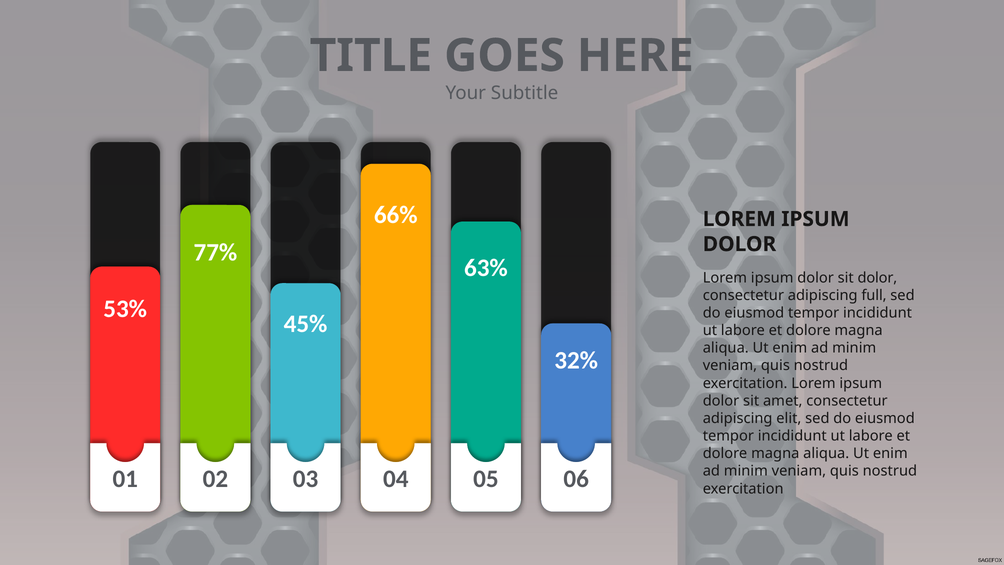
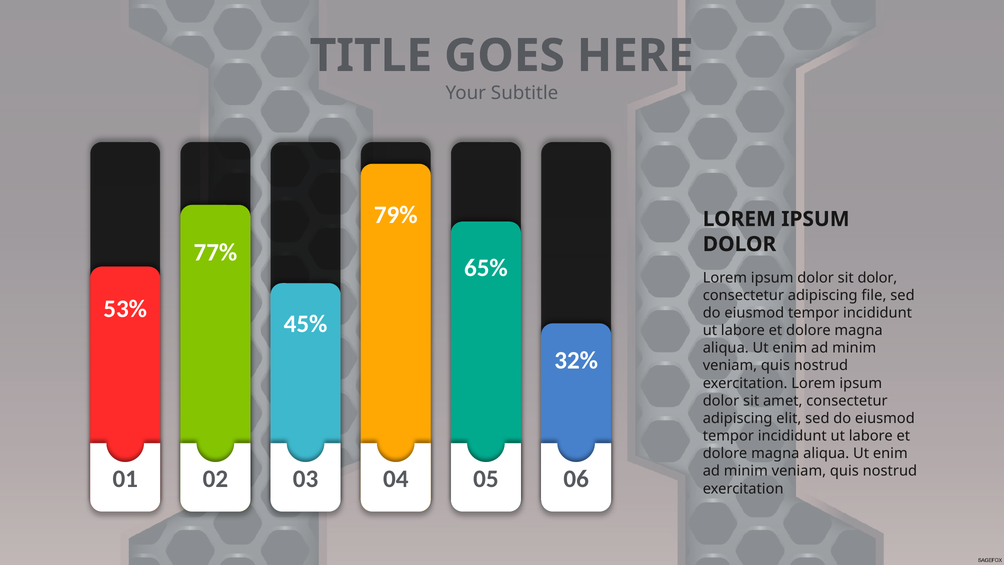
66%: 66% -> 79%
63%: 63% -> 65%
full: full -> file
